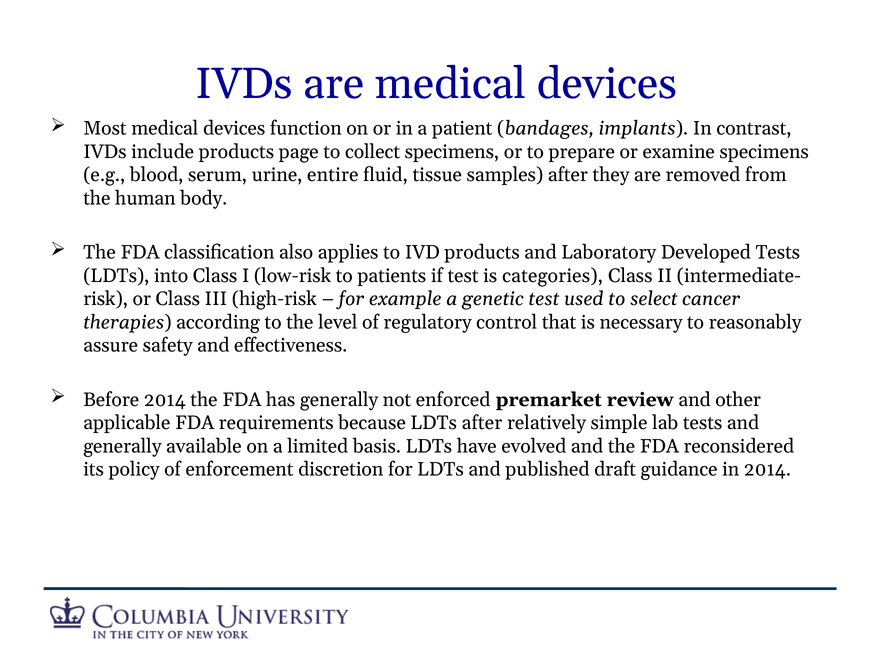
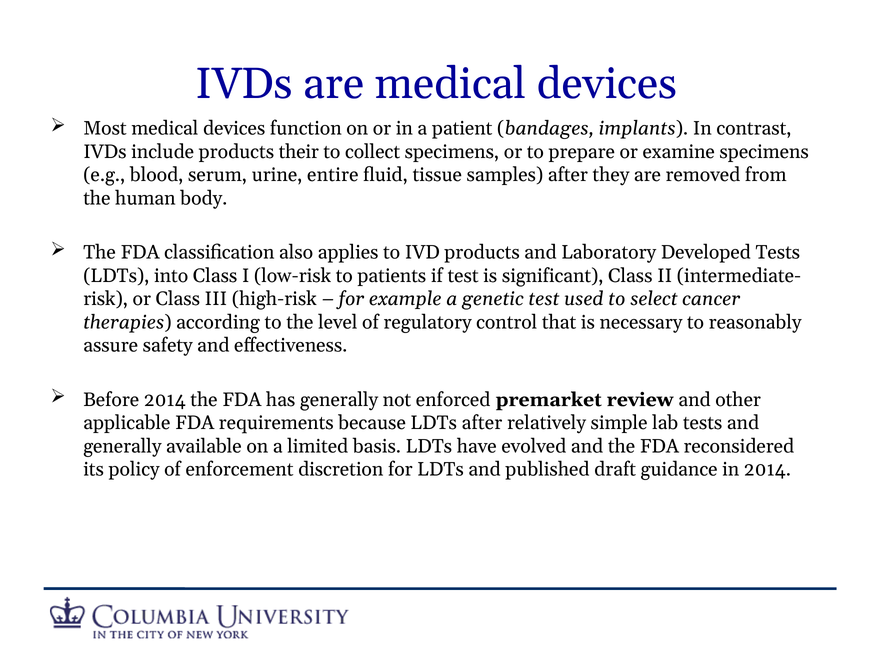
page: page -> their
categories: categories -> significant
